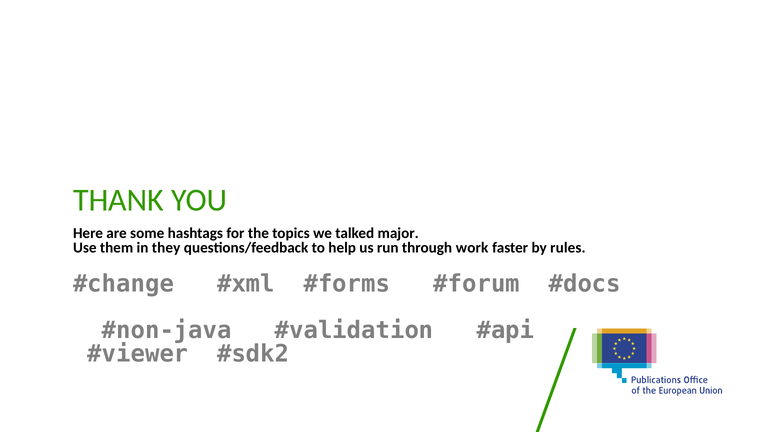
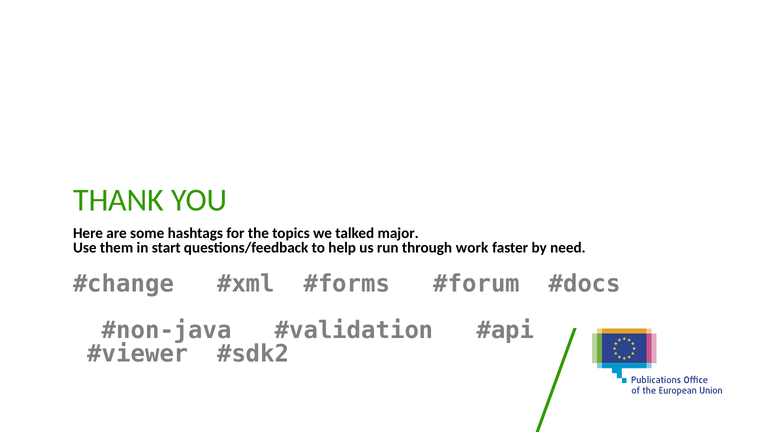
they: they -> start
rules: rules -> need
